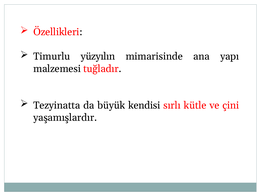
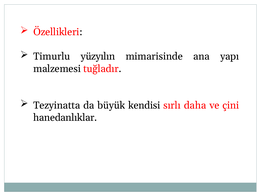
kütle: kütle -> daha
yaşamışlardır: yaşamışlardır -> hanedanlıklar
